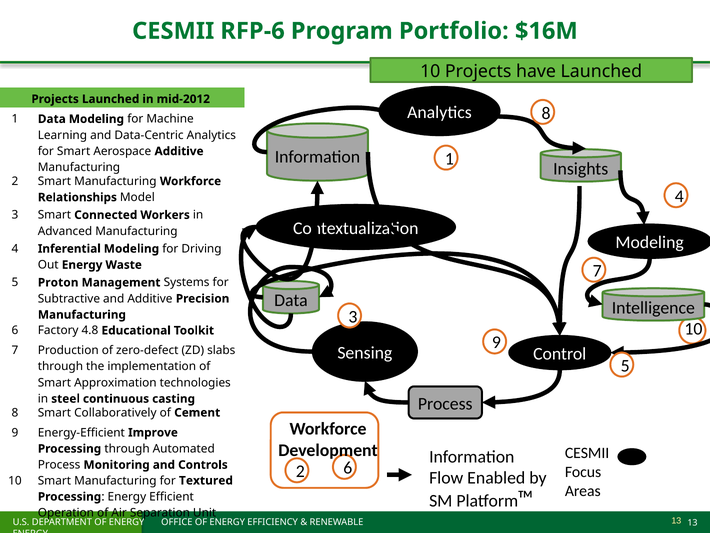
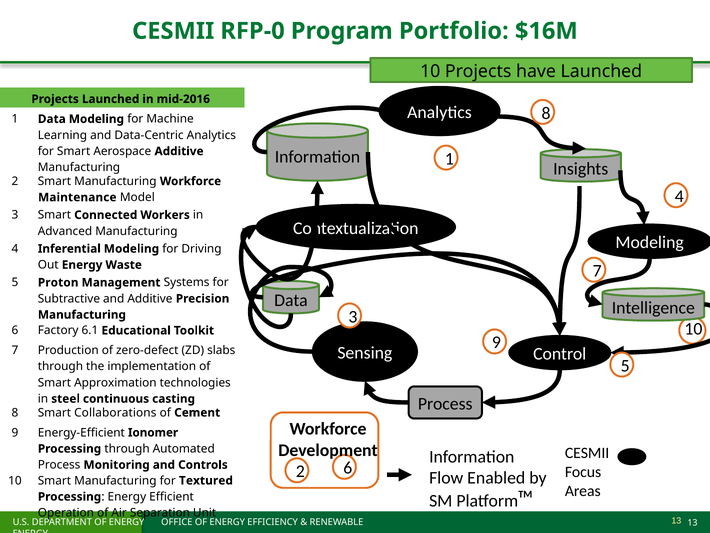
RFP-6: RFP-6 -> RFP-0
mid-2012: mid-2012 -> mid-2016
Relationships: Relationships -> Maintenance
4.8: 4.8 -> 6.1
Collaboratively: Collaboratively -> Collaborations
Improve: Improve -> Ionomer
